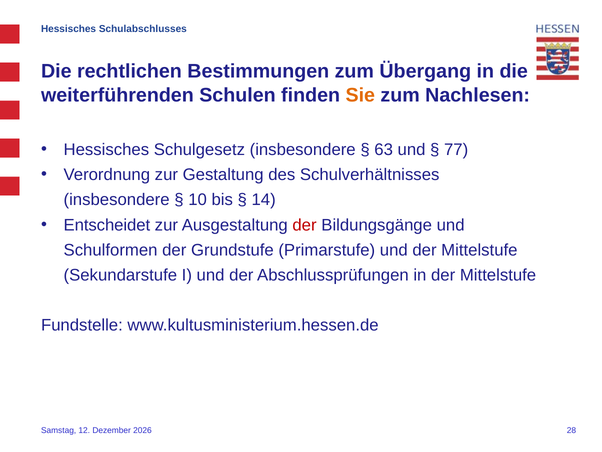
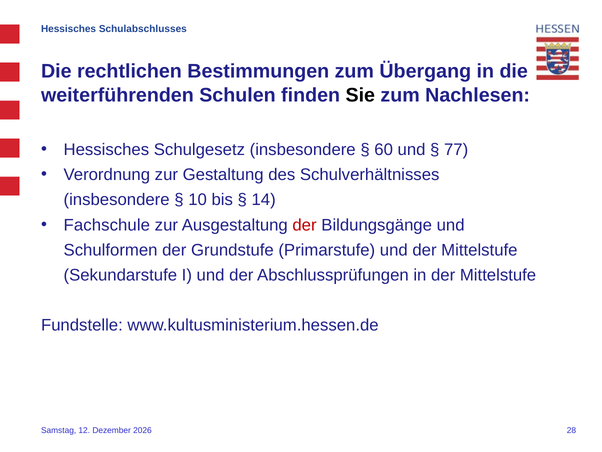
Sie colour: orange -> black
63: 63 -> 60
Entscheidet: Entscheidet -> Fachschule
